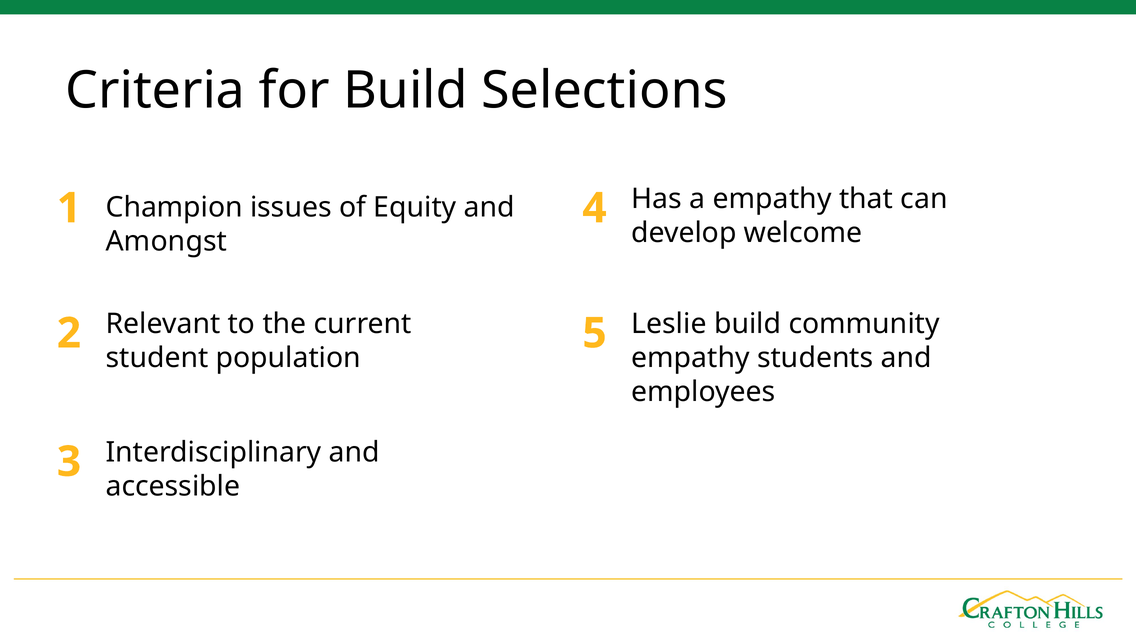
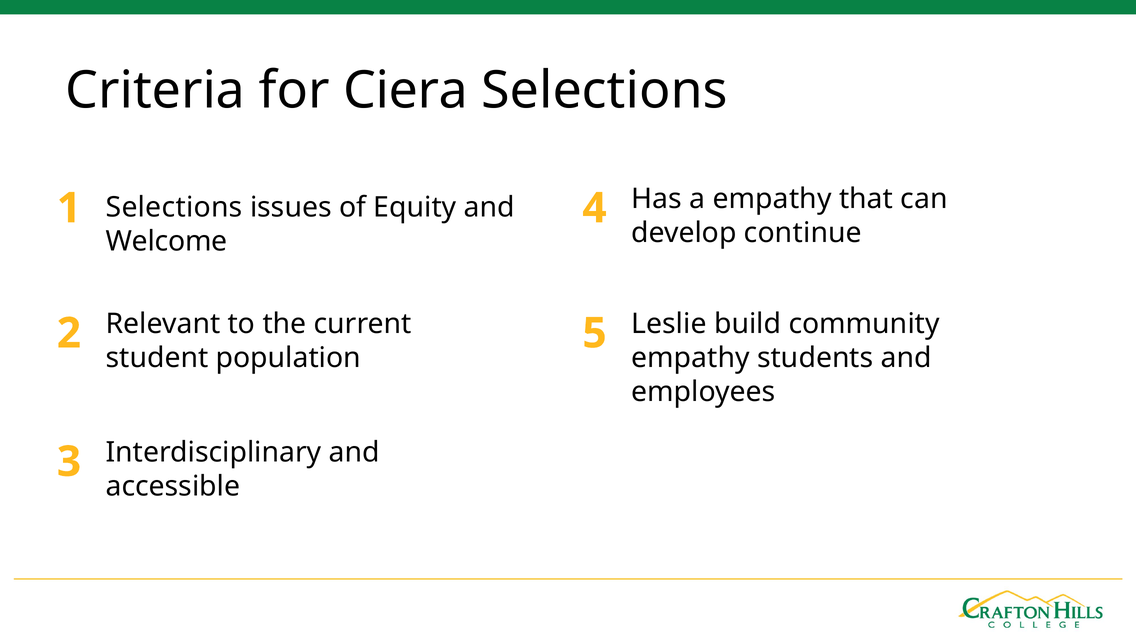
for Build: Build -> Ciera
Champion at (174, 207): Champion -> Selections
welcome: welcome -> continue
Amongst: Amongst -> Welcome
